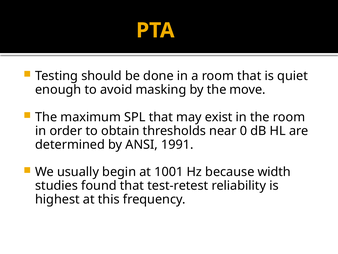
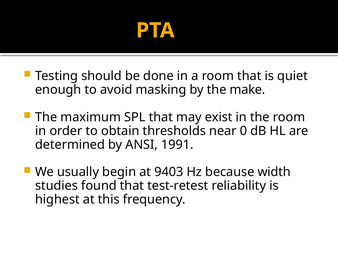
move: move -> make
1001: 1001 -> 9403
